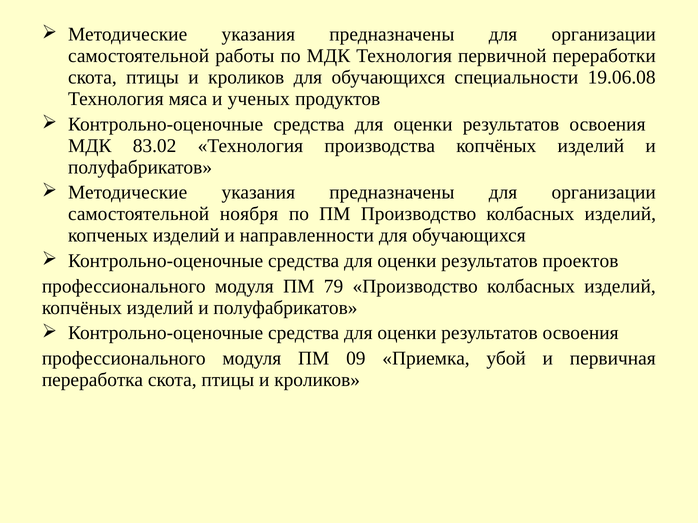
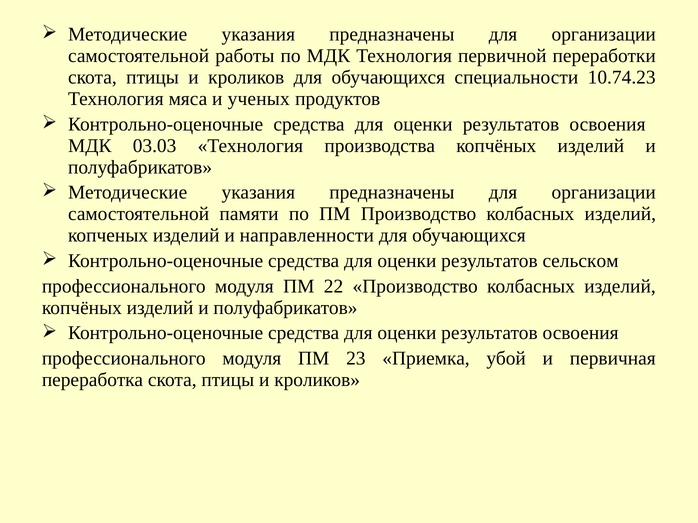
19.06.08: 19.06.08 -> 10.74.23
83.02: 83.02 -> 03.03
ноября: ноября -> памяти
проектов: проектов -> сельском
79: 79 -> 22
09: 09 -> 23
